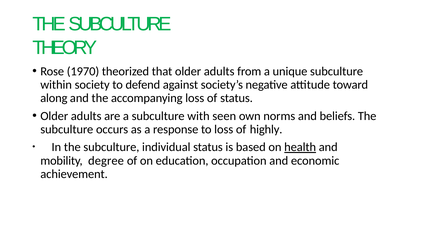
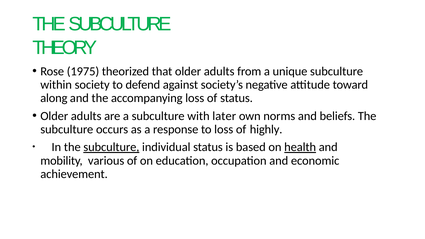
1970: 1970 -> 1975
seen: seen -> later
subculture at (111, 147) underline: none -> present
degree: degree -> various
